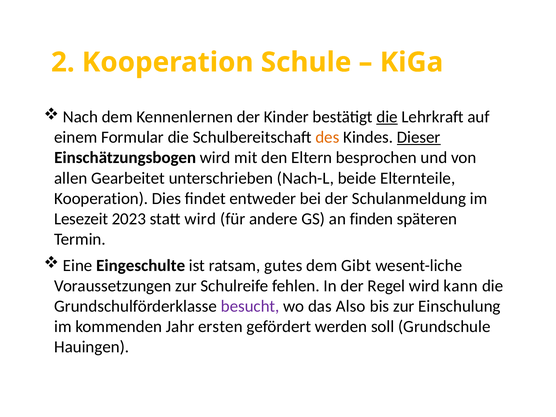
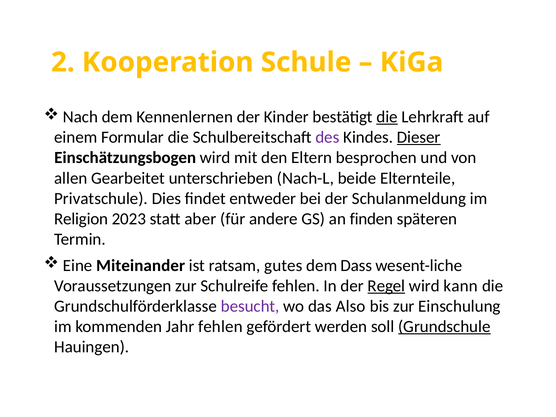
des colour: orange -> purple
Kooperation at (101, 198): Kooperation -> Privatschule
Lesezeit: Lesezeit -> Religion
statt wird: wird -> aber
Eingeschulte: Eingeschulte -> Miteinander
Gibt: Gibt -> Dass
Regel underline: none -> present
Jahr ersten: ersten -> fehlen
Grundschule underline: none -> present
